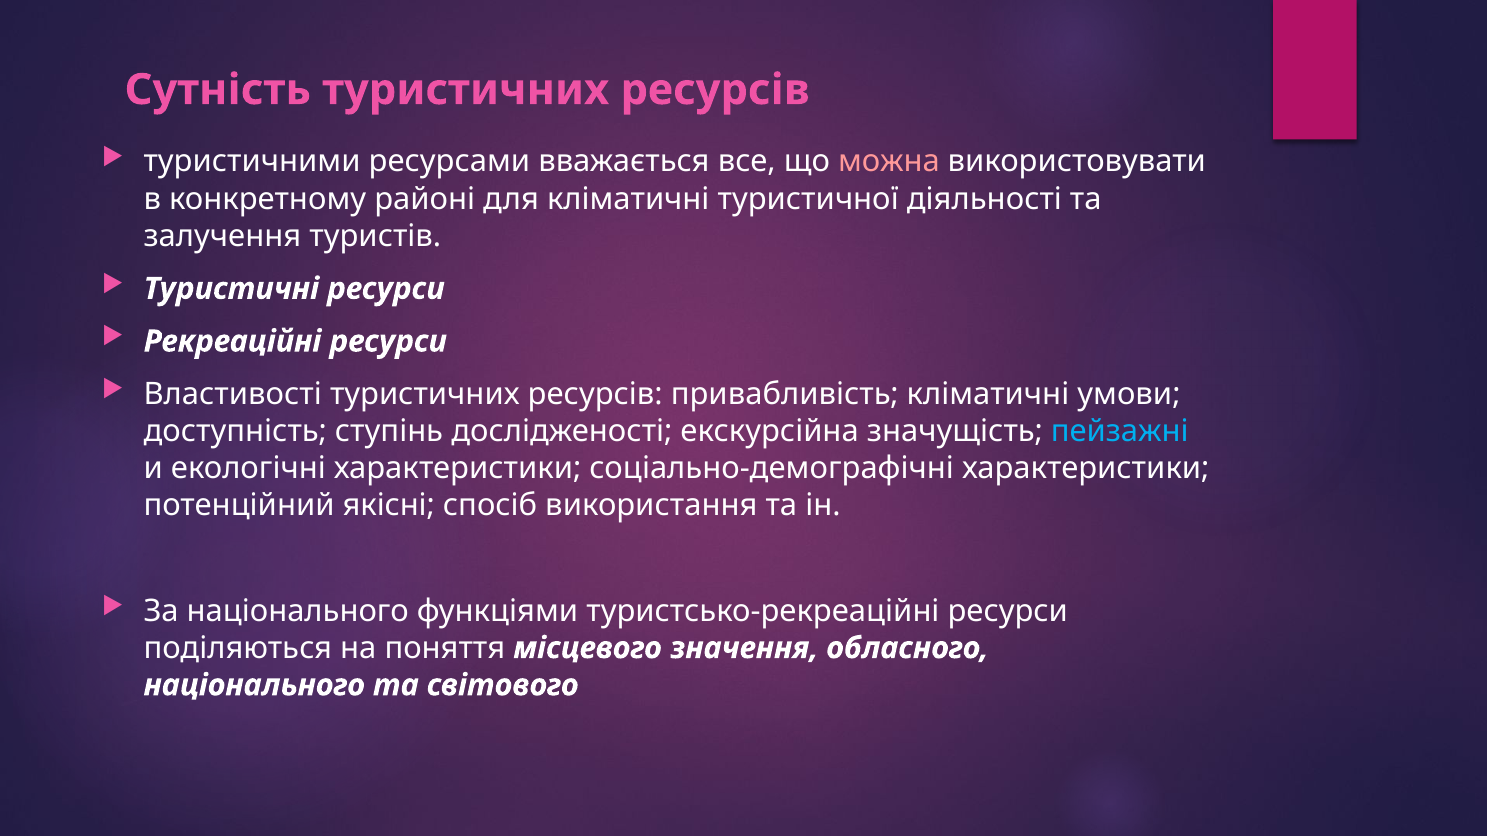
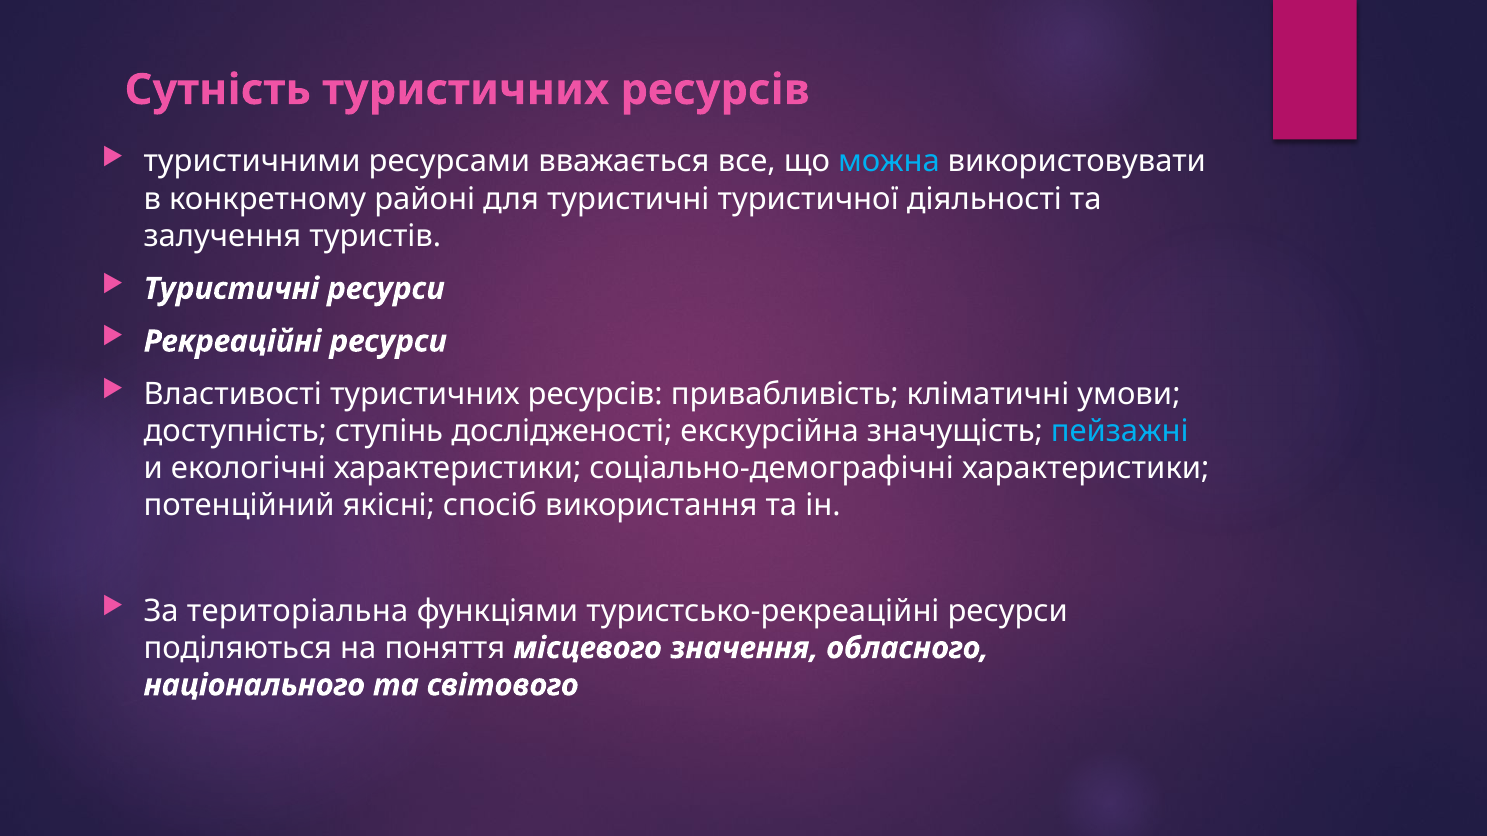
можна colour: pink -> light blue
для кліматичні: кліматичні -> туристичні
За національного: національного -> територіальна
